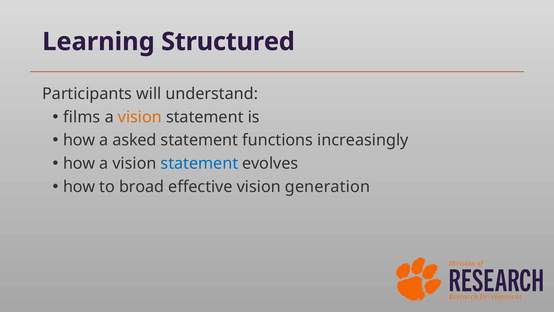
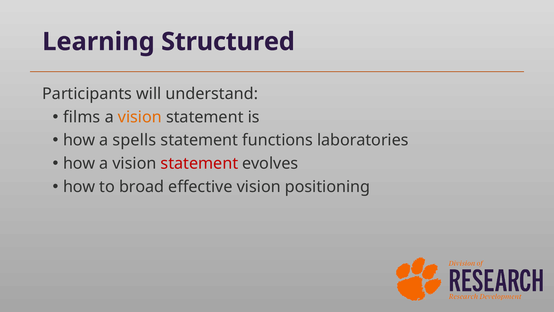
asked: asked -> spells
increasingly: increasingly -> laboratories
statement at (199, 163) colour: blue -> red
generation: generation -> positioning
